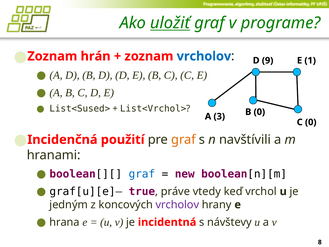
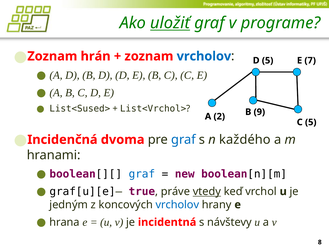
D 9: 9 -> 5
1: 1 -> 7
3: 3 -> 2
B 0: 0 -> 9
C 0: 0 -> 5
použití: použití -> dvoma
graf at (183, 140) colour: orange -> blue
navštívili: navštívili -> každého
vtedy underline: none -> present
vrcholov at (177, 204) colour: purple -> blue
